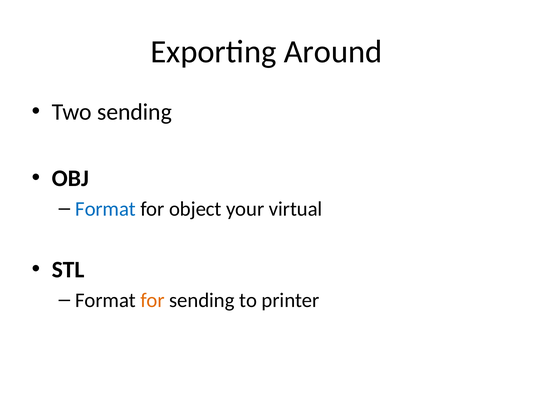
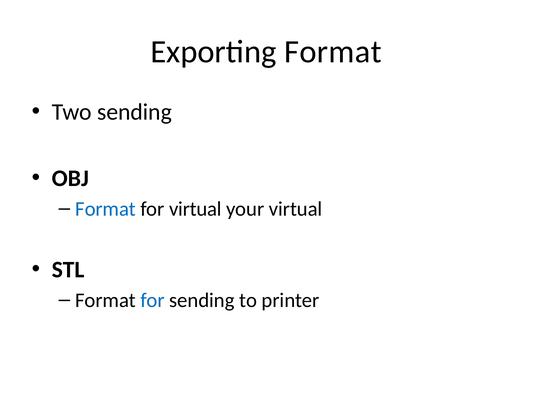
Exporting Around: Around -> Format
for object: object -> virtual
for at (153, 300) colour: orange -> blue
